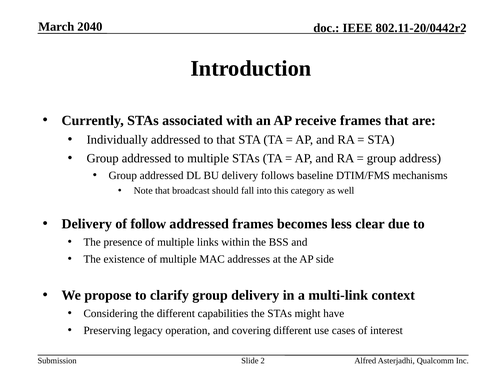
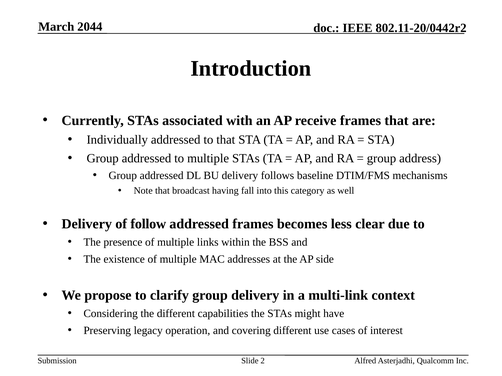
2040: 2040 -> 2044
should: should -> having
